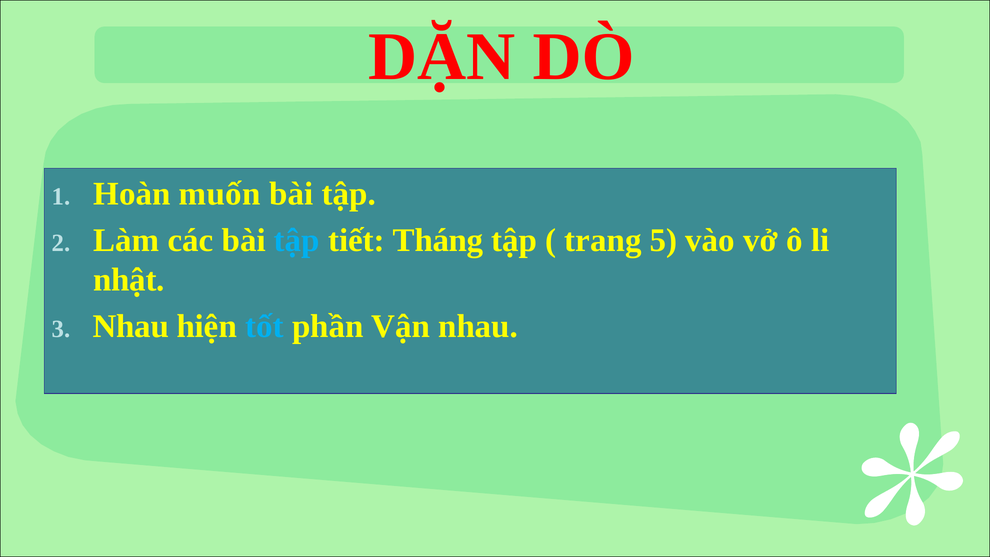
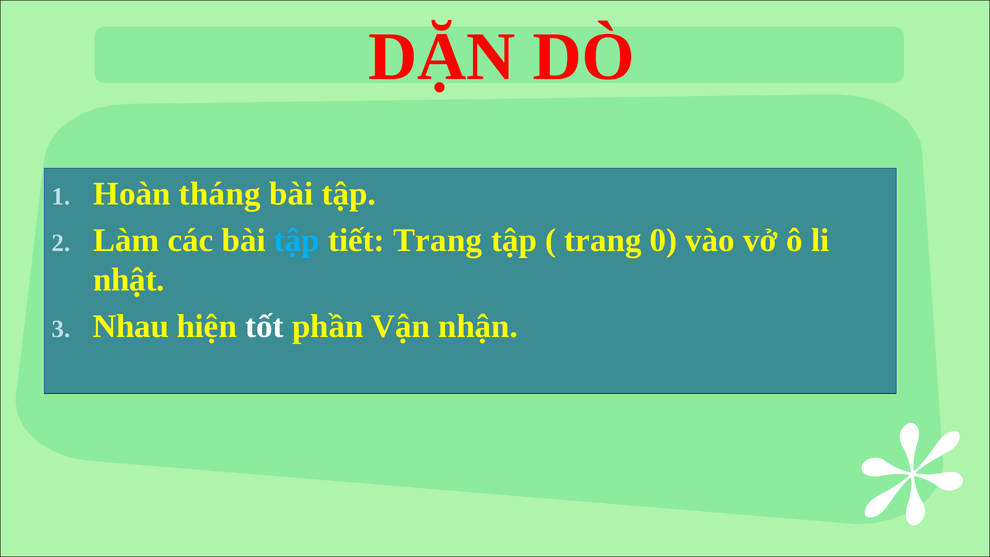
muốn: muốn -> tháng
tiết Tháng: Tháng -> Trang
5: 5 -> 0
tốt colour: light blue -> white
Vận nhau: nhau -> nhận
